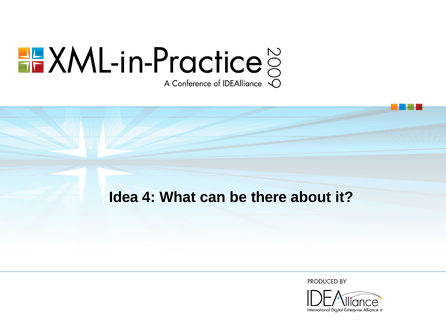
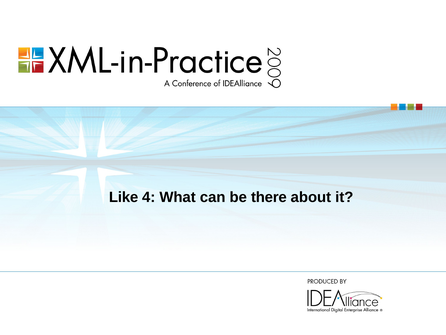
Idea: Idea -> Like
